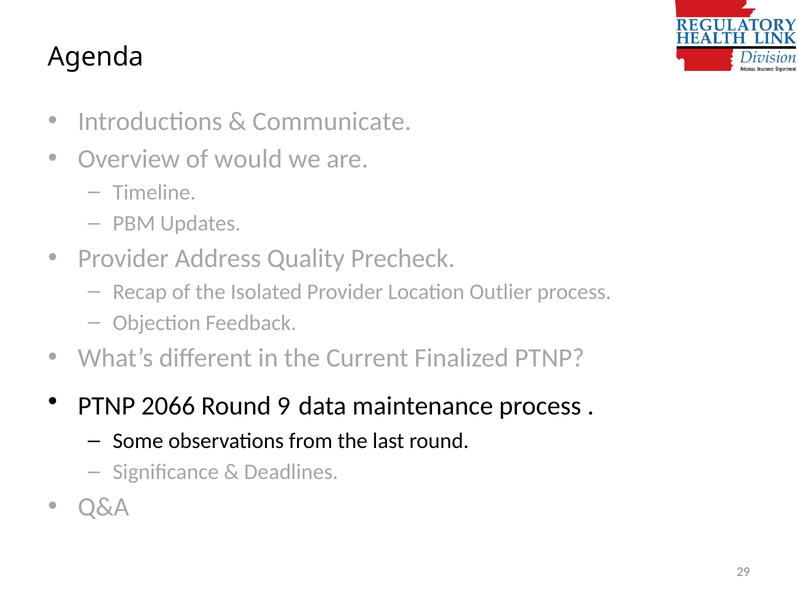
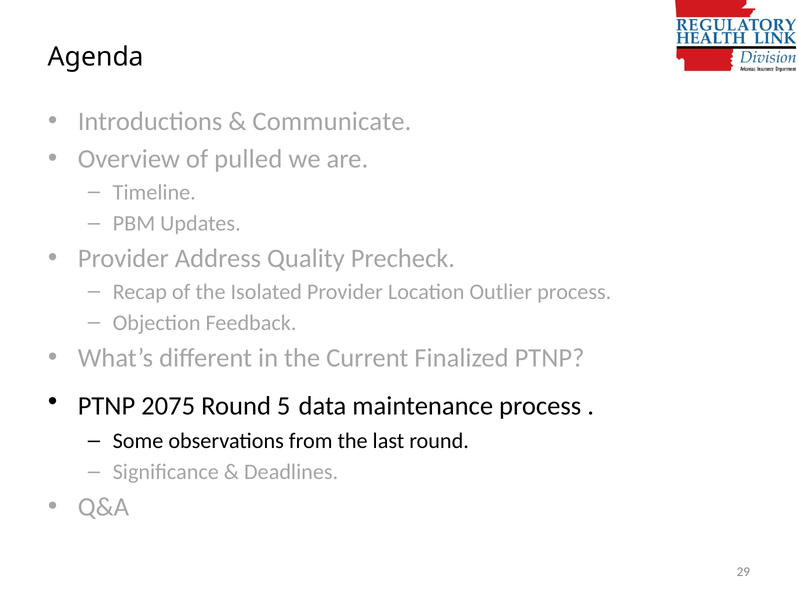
would: would -> pulled
2066: 2066 -> 2075
9: 9 -> 5
